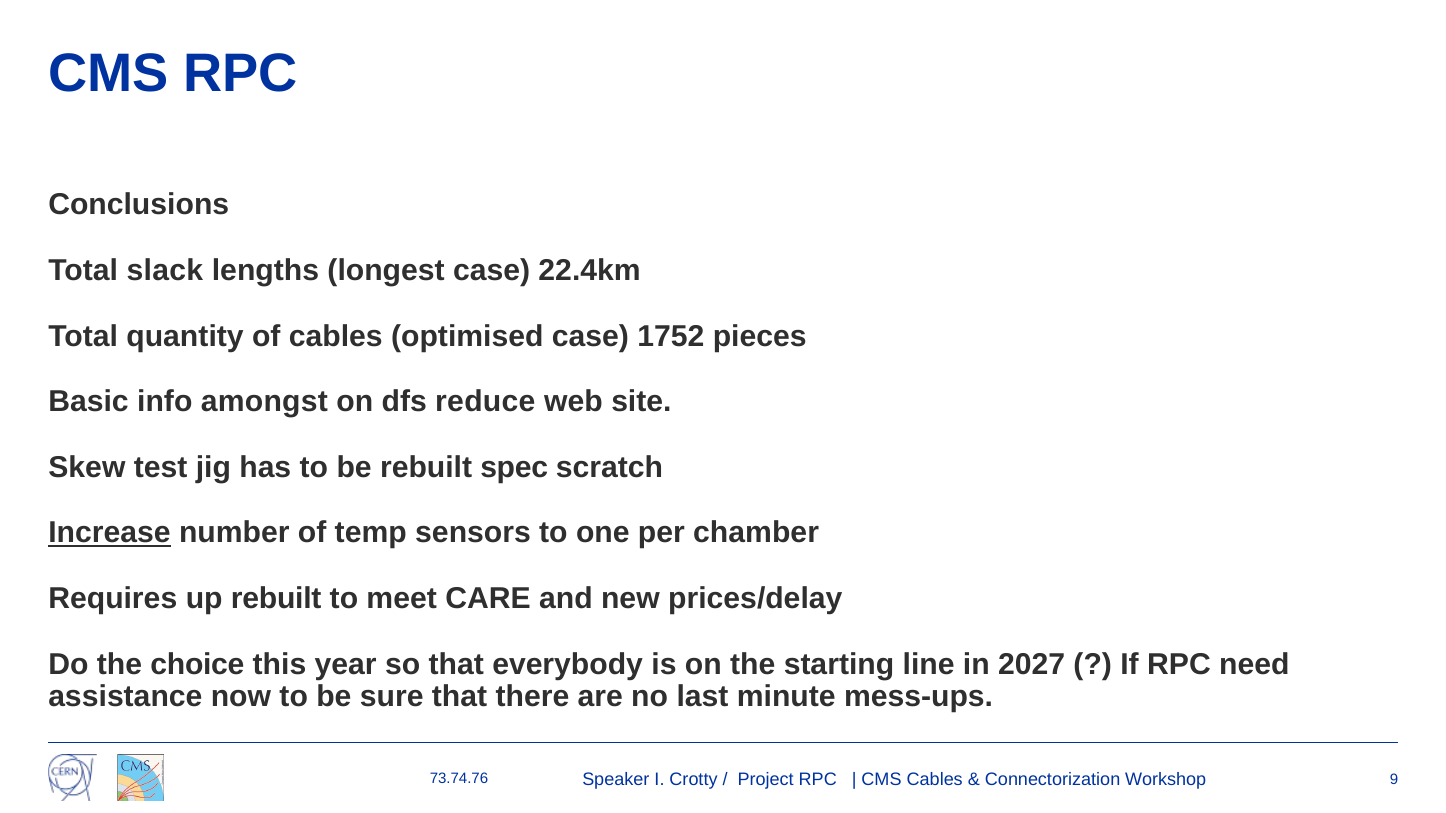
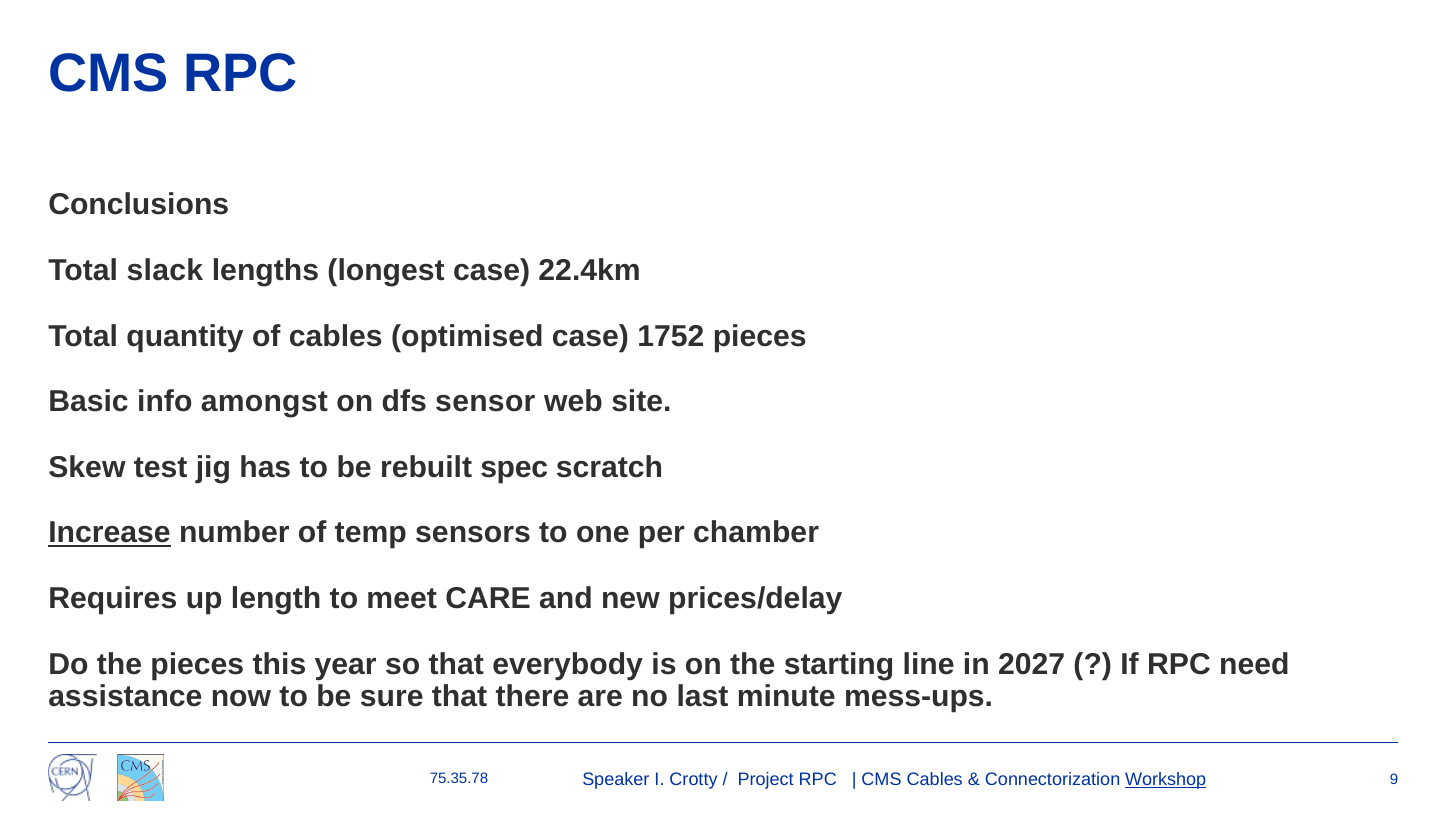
reduce: reduce -> sensor
up rebuilt: rebuilt -> length
the choice: choice -> pieces
Workshop underline: none -> present
73.74.76: 73.74.76 -> 75.35.78
